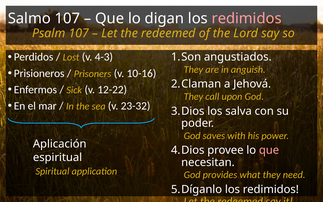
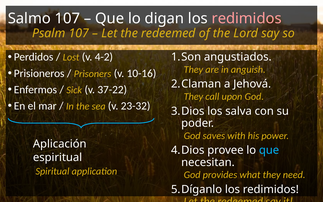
4-3: 4-3 -> 4-2
12-22: 12-22 -> 37-22
que at (269, 150) colour: pink -> light blue
